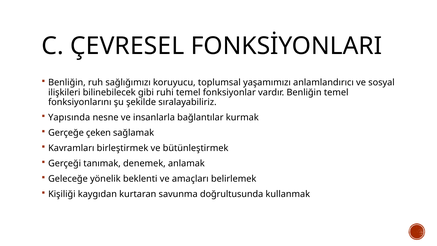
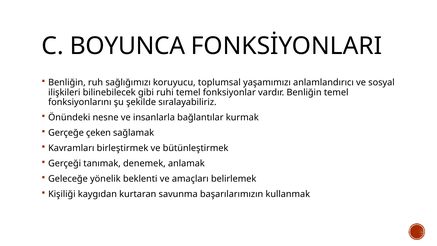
ÇEVRESEL: ÇEVRESEL -> BOYUNCA
Yapısında: Yapısında -> Önündeki
doğrultusunda: doğrultusunda -> başarılarımızın
